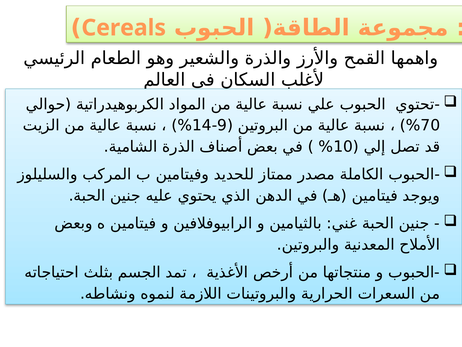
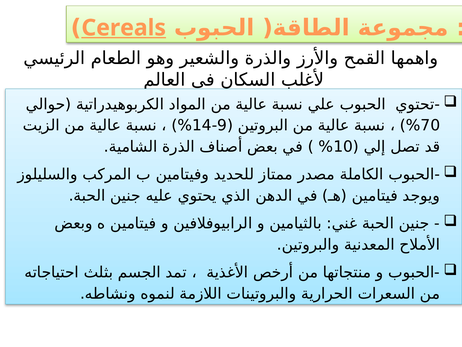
Cereals underline: none -> present
